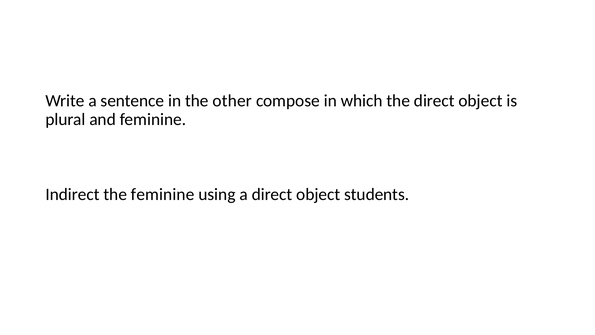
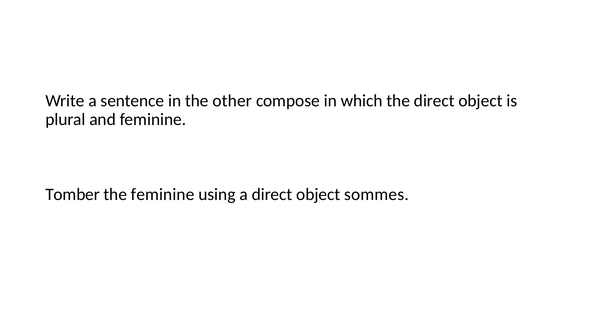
Indirect: Indirect -> Tomber
students: students -> sommes
